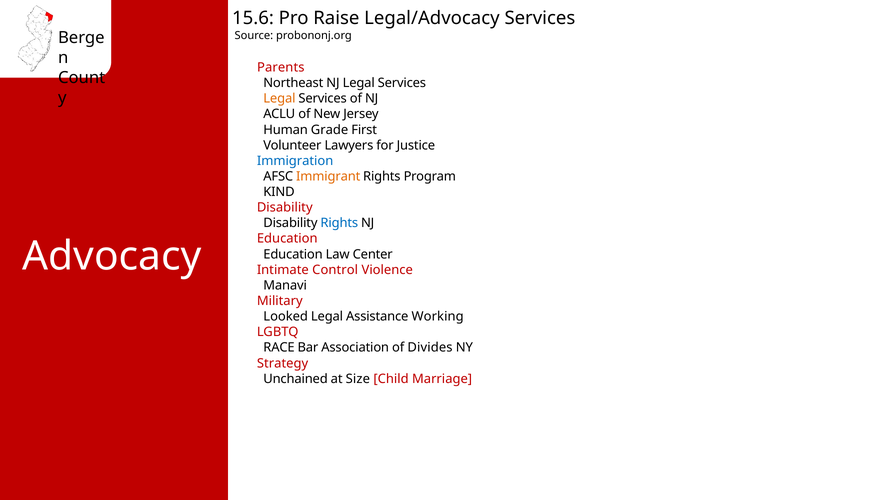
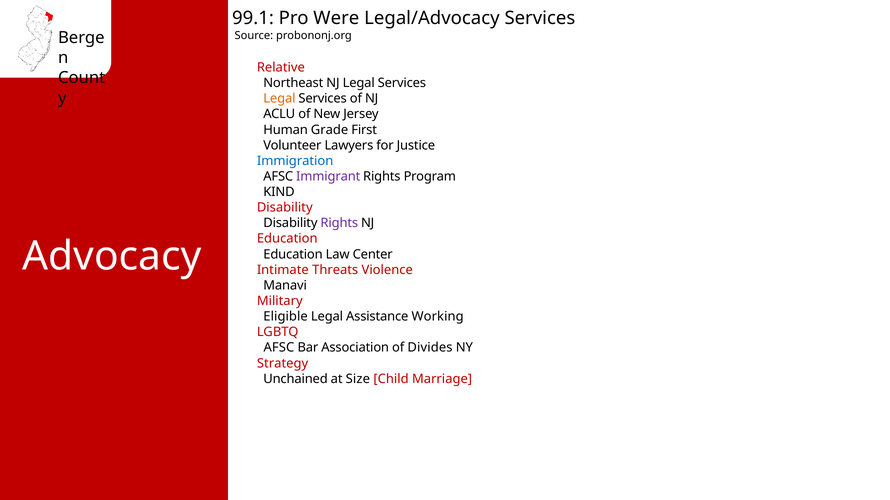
15.6: 15.6 -> 99.1
Raise: Raise -> Were
Parents: Parents -> Relative
Immigrant colour: orange -> purple
Rights at (339, 223) colour: blue -> purple
Control: Control -> Threats
Looked: Looked -> Eligible
RACE at (279, 348): RACE -> AFSC
